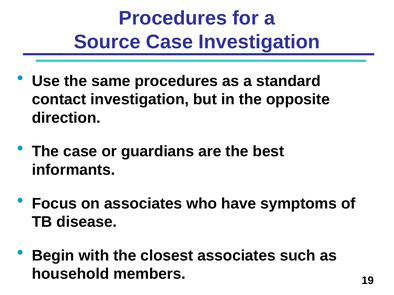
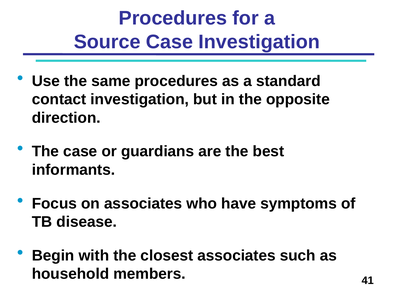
19: 19 -> 41
